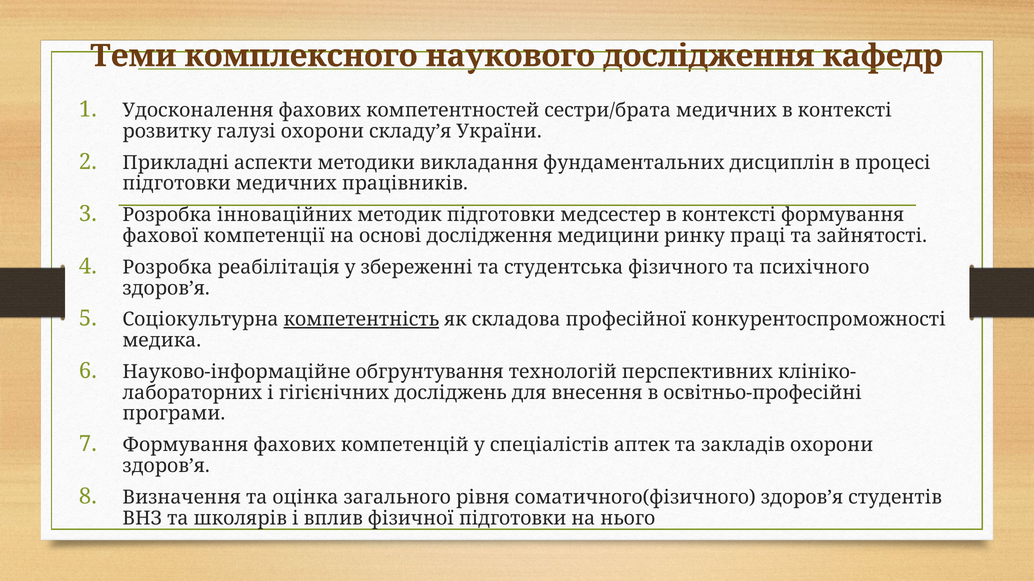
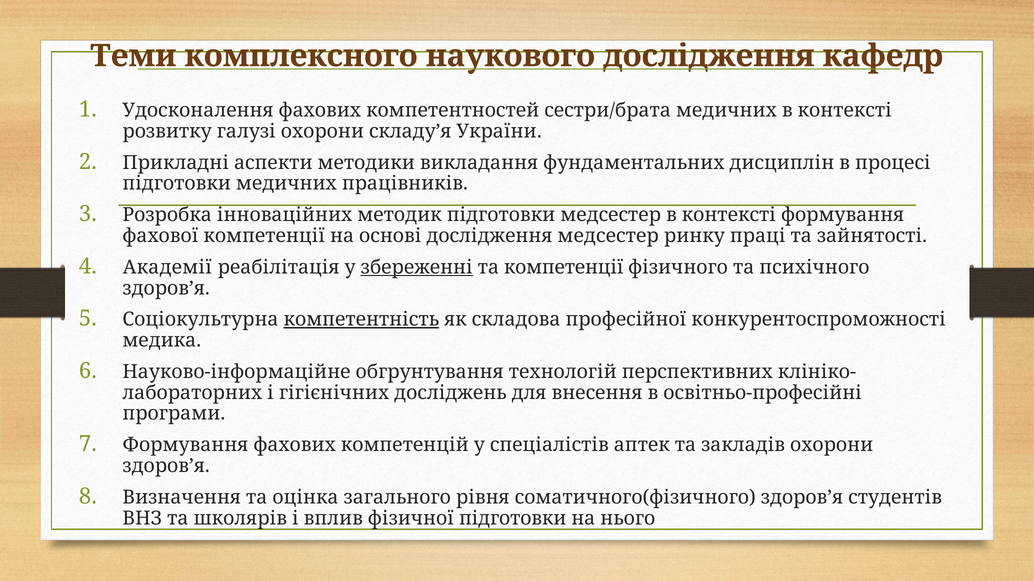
дослідження медицини: медицини -> медсестер
Розробка at (167, 267): Розробка -> Академії
збереженні underline: none -> present
та студентська: студентська -> компетенції
